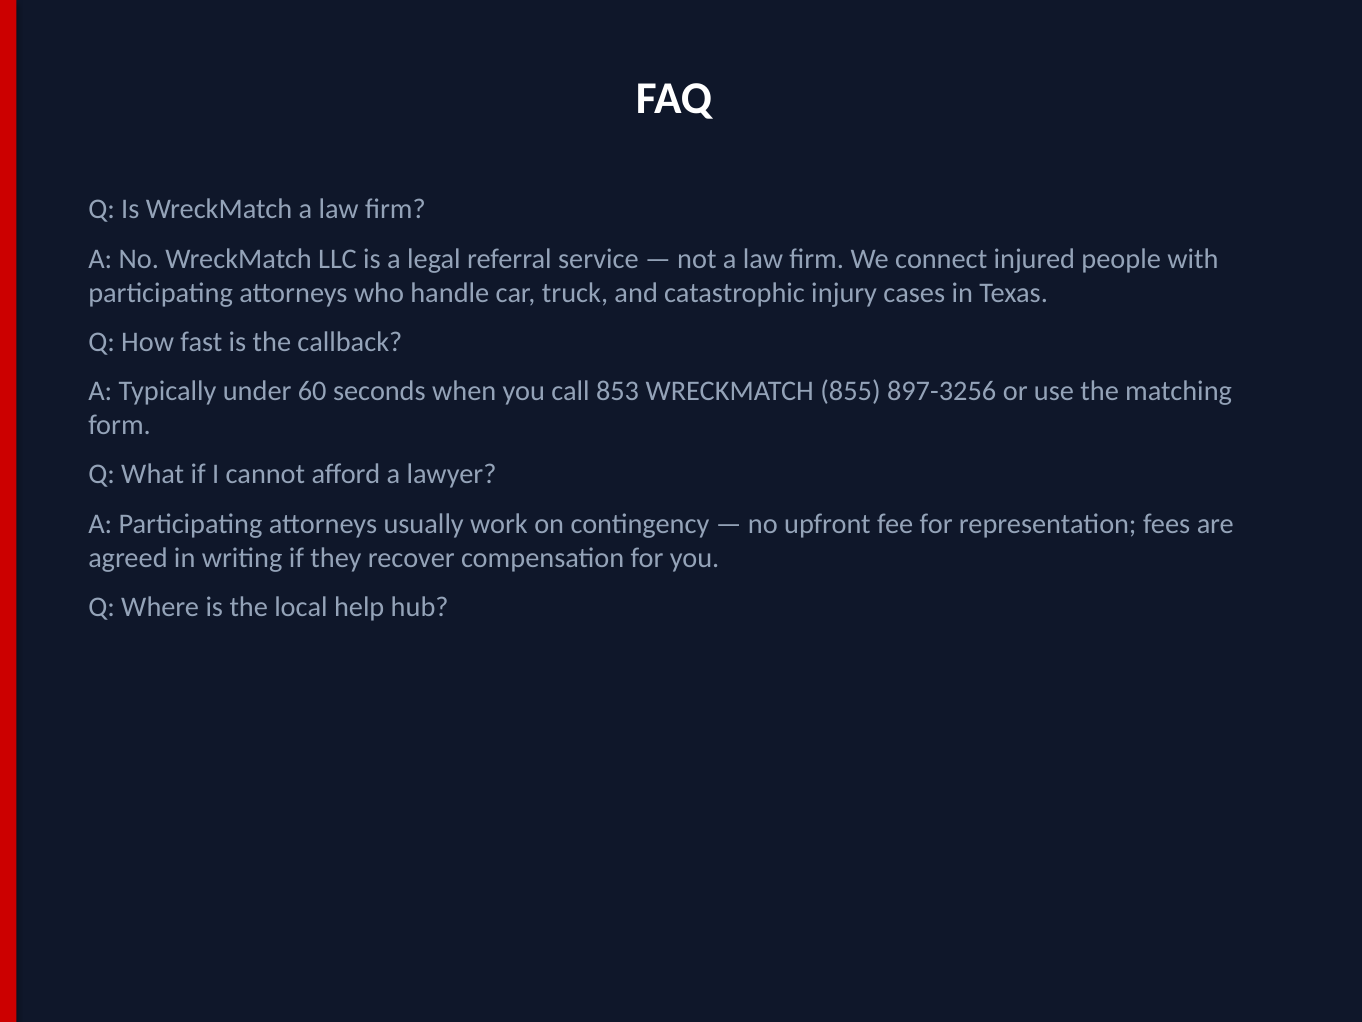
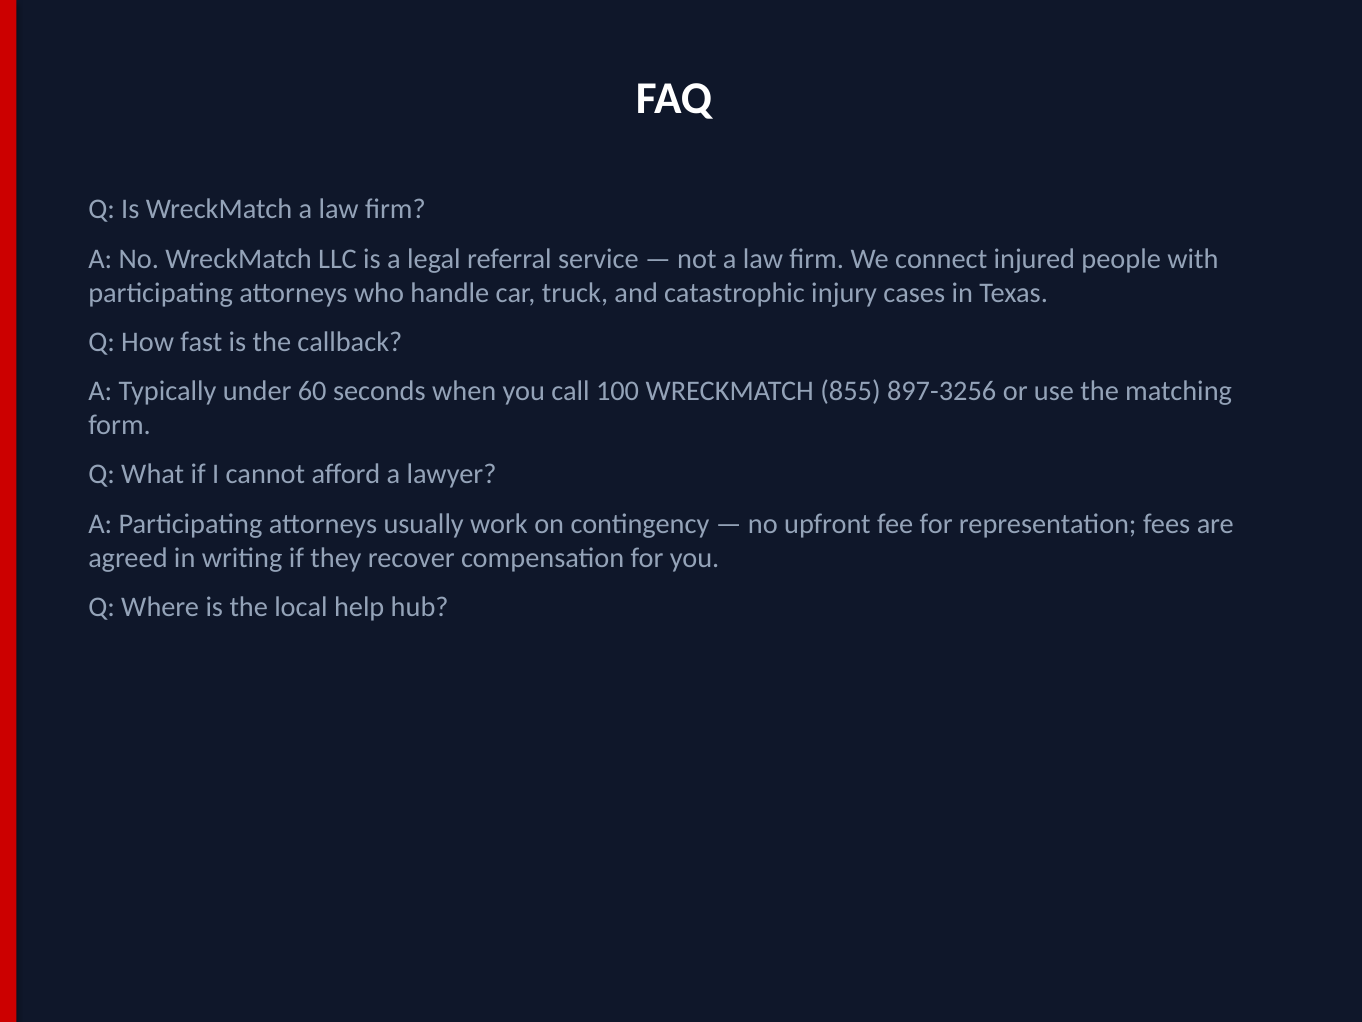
853: 853 -> 100
